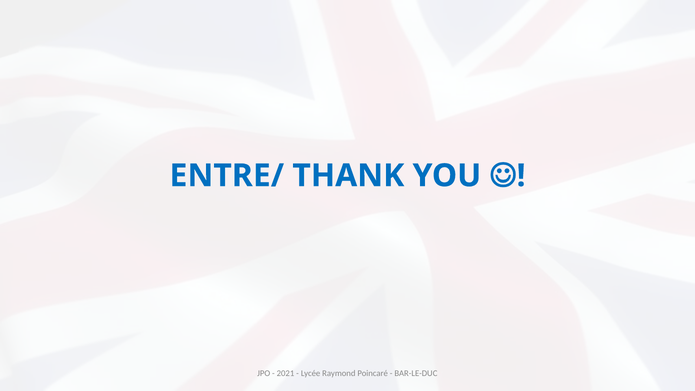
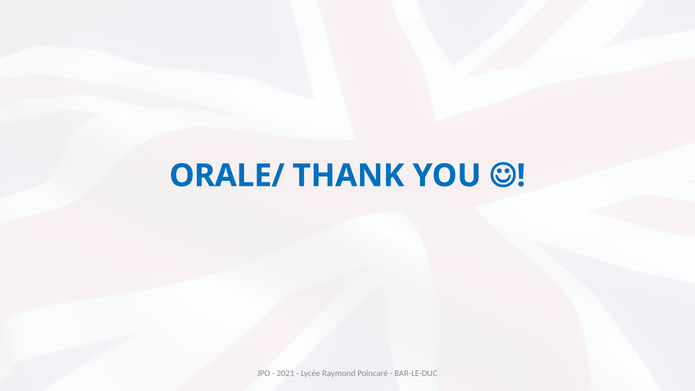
ENTRE/: ENTRE/ -> ORALE/
